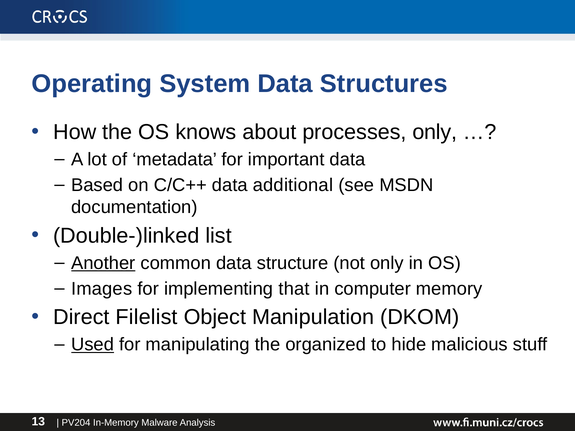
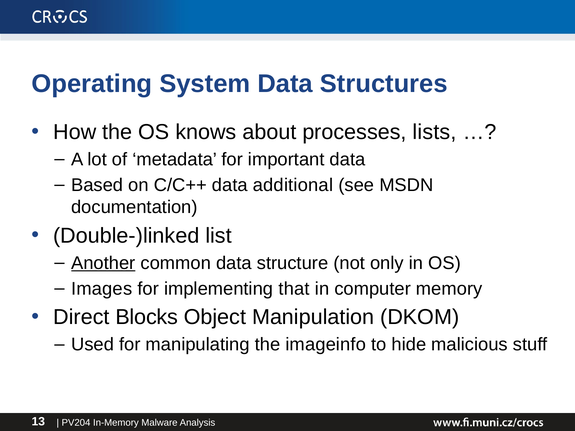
processes only: only -> lists
Filelist: Filelist -> Blocks
Used underline: present -> none
organized: organized -> imageinfo
